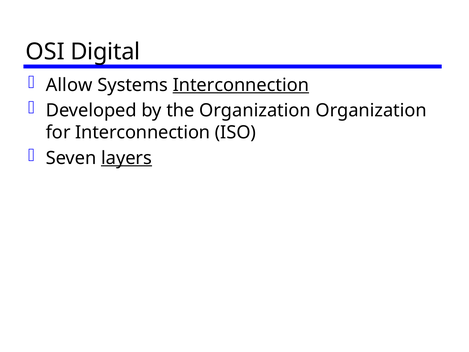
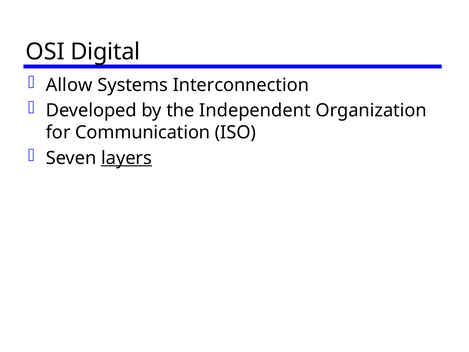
Interconnection at (241, 85) underline: present -> none
the Organization: Organization -> Independent
for Interconnection: Interconnection -> Communication
